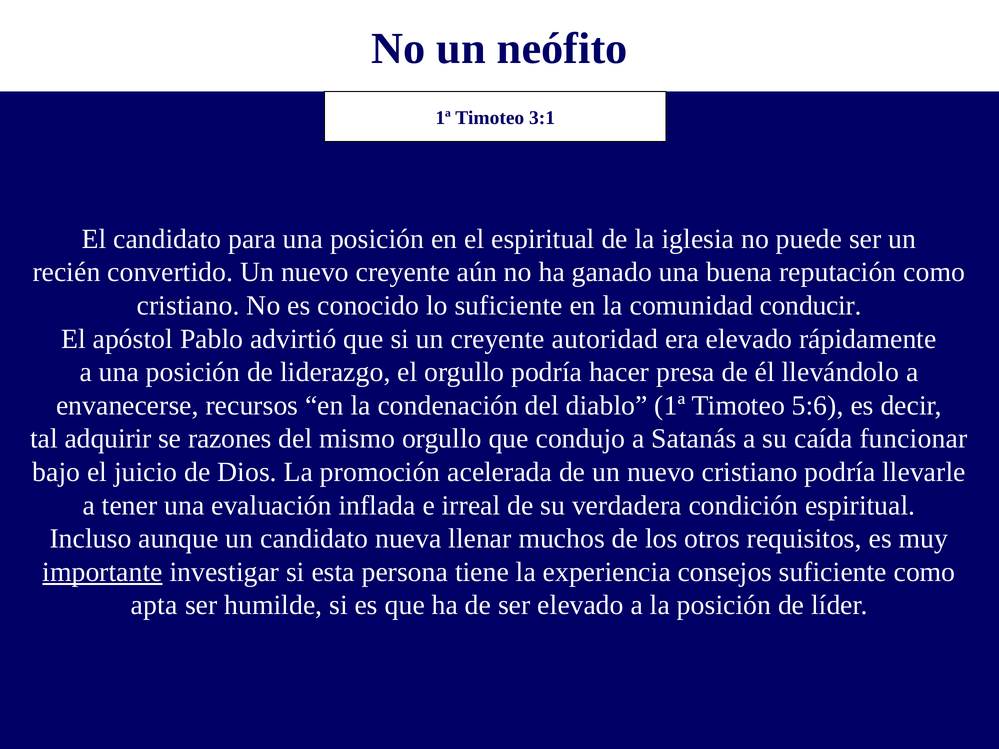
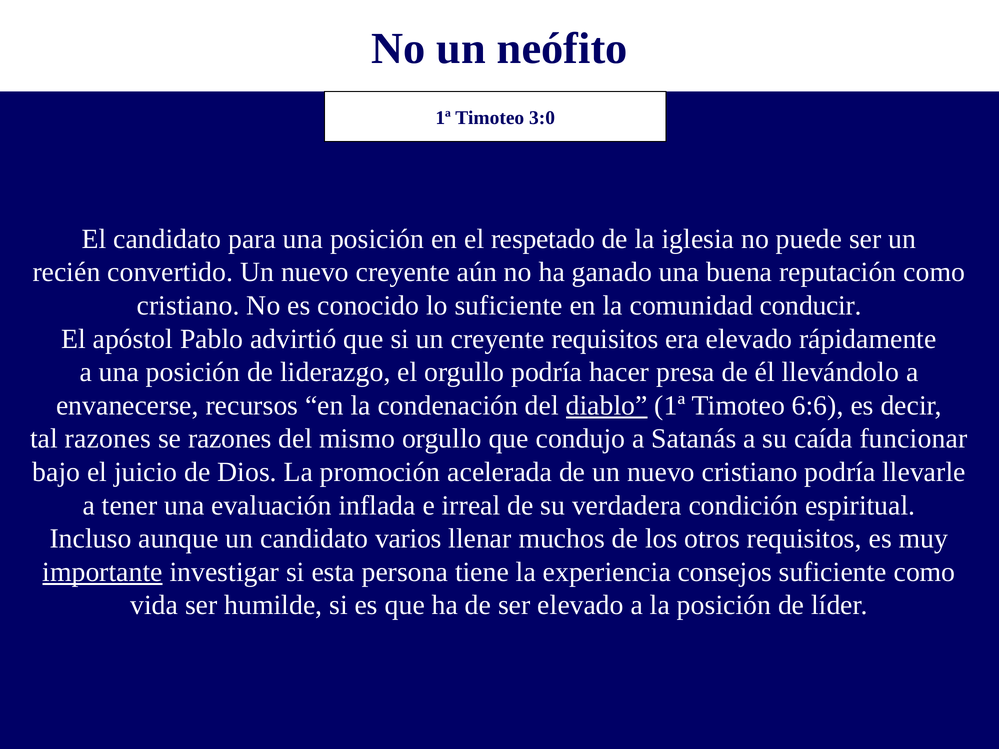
3:1: 3:1 -> 3:0
el espiritual: espiritual -> respetado
creyente autoridad: autoridad -> requisitos
diablo underline: none -> present
5:6: 5:6 -> 6:6
tal adquirir: adquirir -> razones
nueva: nueva -> varios
apta: apta -> vida
